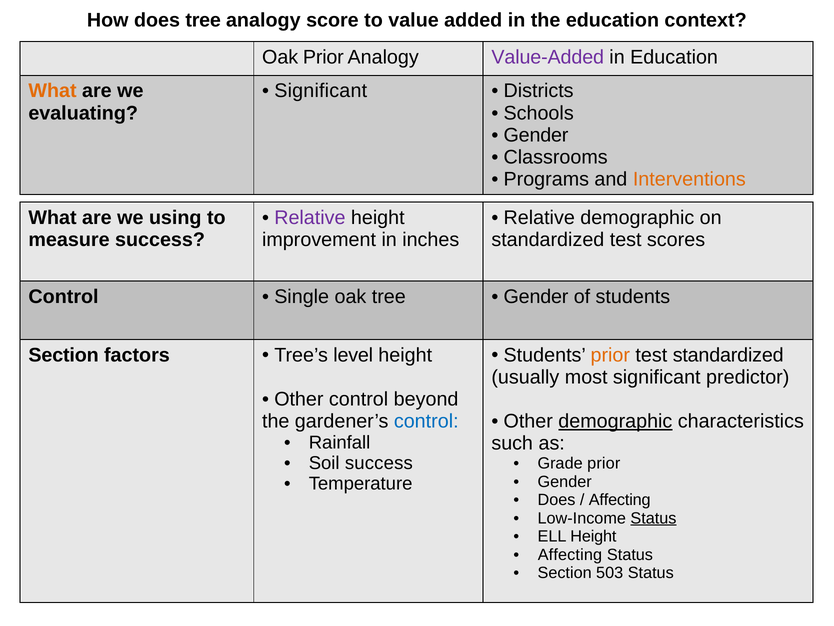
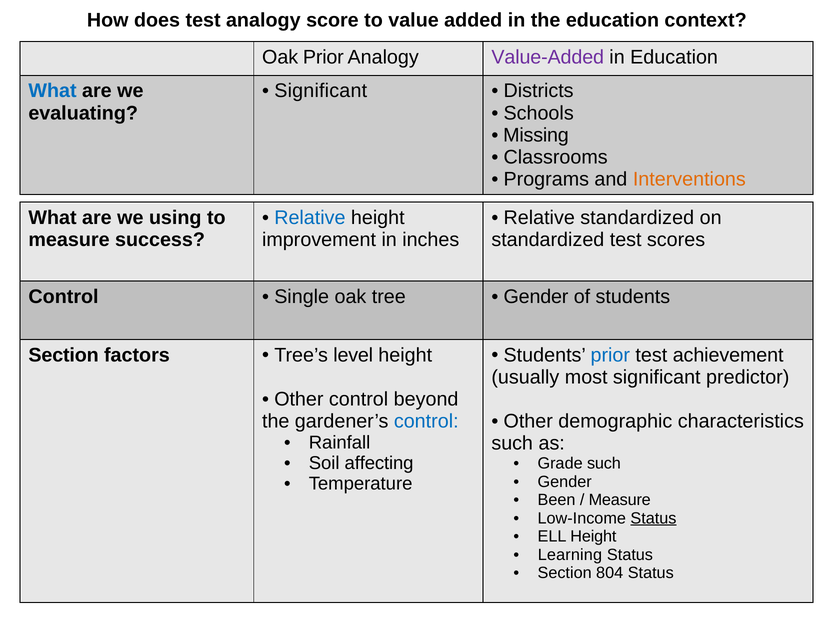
does tree: tree -> test
What at (53, 91) colour: orange -> blue
Gender at (536, 135): Gender -> Missing
Relative at (310, 218) colour: purple -> blue
Relative demographic: demographic -> standardized
prior at (610, 355) colour: orange -> blue
test standardized: standardized -> achievement
demographic at (615, 421) underline: present -> none
Soil success: success -> affecting
Grade prior: prior -> such
Does at (557, 500): Does -> Been
Affecting at (620, 500): Affecting -> Measure
Affecting at (570, 554): Affecting -> Learning
503: 503 -> 804
